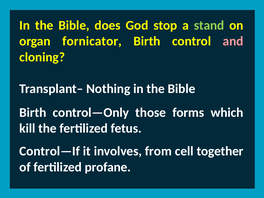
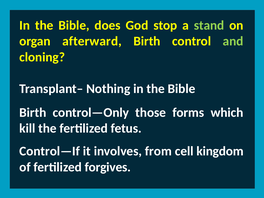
fornicator: fornicator -> afterward
and colour: pink -> light green
together: together -> kingdom
profane: profane -> forgives
